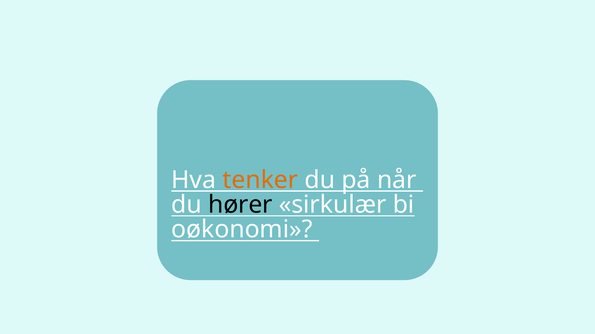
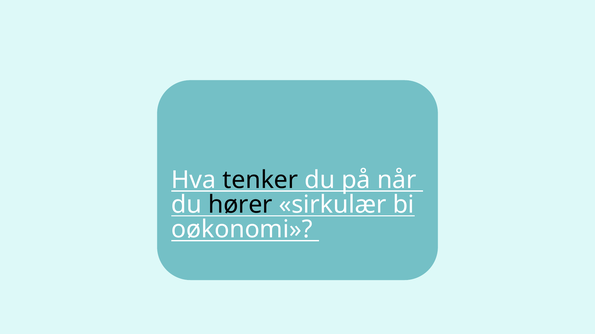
tenker colour: orange -> black
